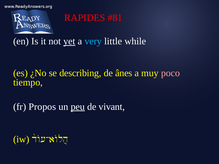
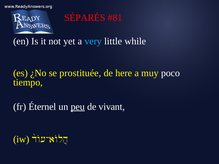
RAPIDES: RAPIDES -> SÉPARÉS
yet underline: present -> none
describing: describing -> prostituée
ânes: ânes -> here
poco colour: pink -> white
Propos: Propos -> Éternel
